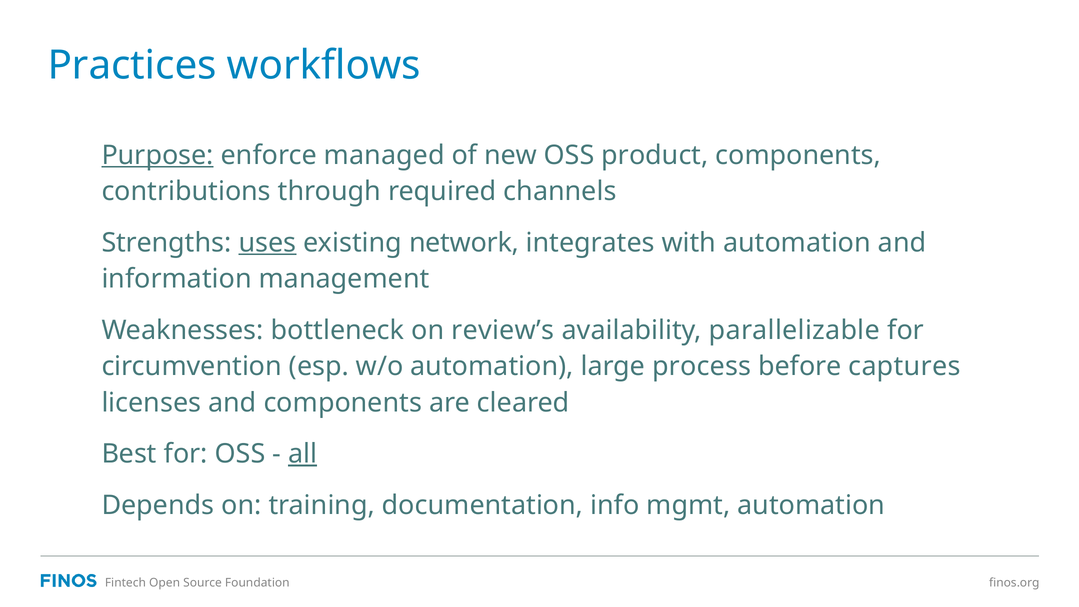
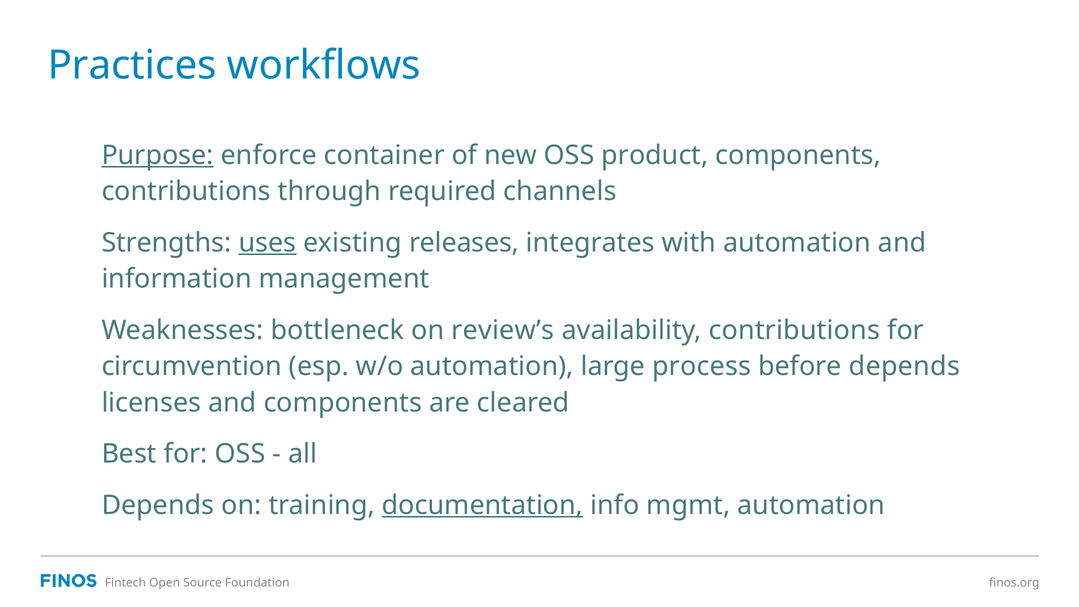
managed: managed -> container
network: network -> releases
availability parallelizable: parallelizable -> contributions
before captures: captures -> depends
all underline: present -> none
documentation underline: none -> present
